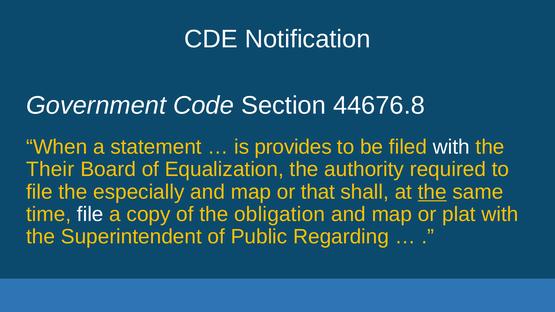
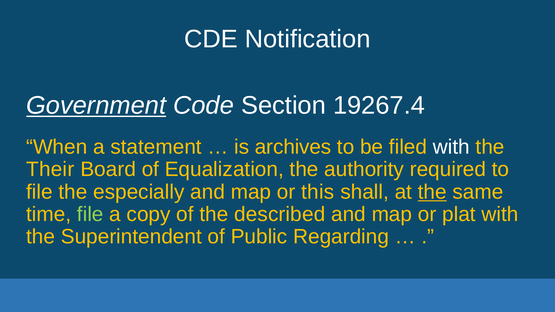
Government underline: none -> present
44676.8: 44676.8 -> 19267.4
provides: provides -> archives
that: that -> this
file at (90, 214) colour: white -> light green
obligation: obligation -> described
